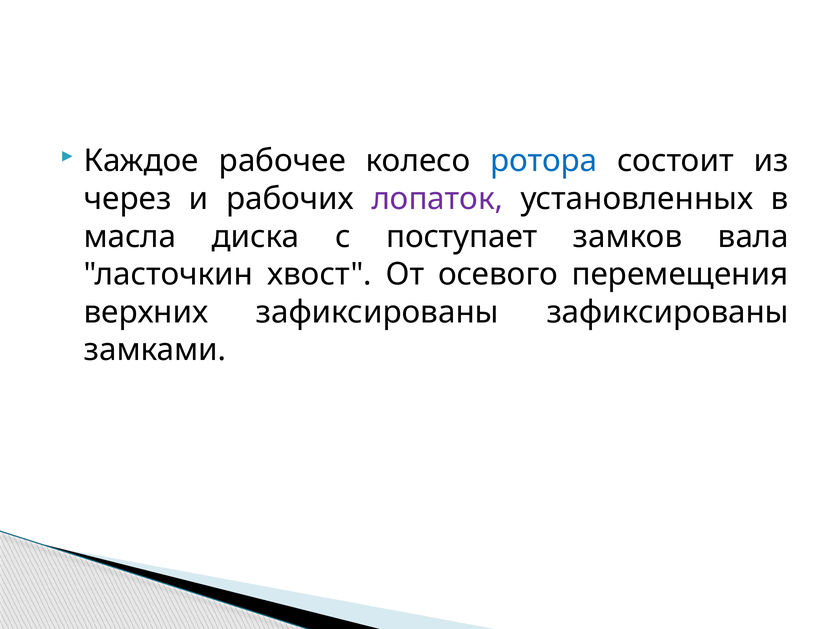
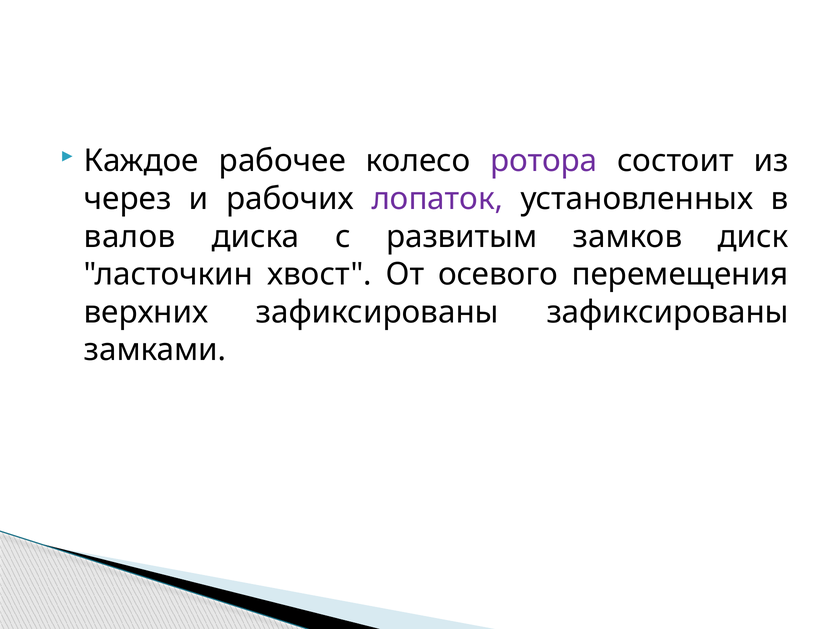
ротора colour: blue -> purple
масла: масла -> валов
поступает: поступает -> развитым
вала: вала -> диск
